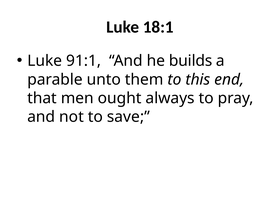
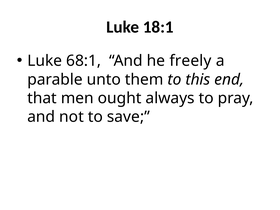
91:1: 91:1 -> 68:1
builds: builds -> freely
